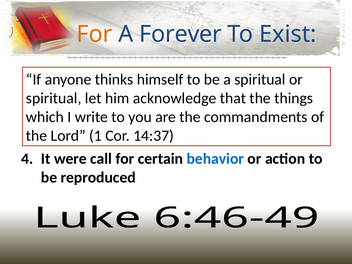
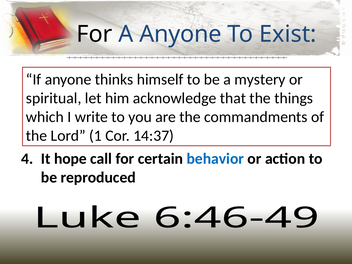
For at (94, 34) colour: orange -> black
A Forever: Forever -> Anyone
a spiritual: spiritual -> mystery
were: were -> hope
